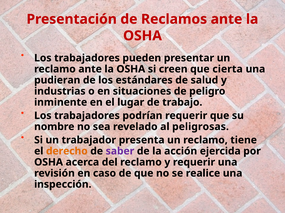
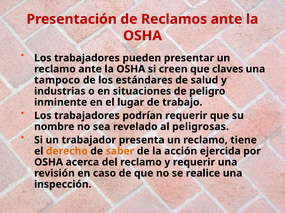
cierta: cierta -> claves
pudieran: pudieran -> tampoco
saber colour: purple -> orange
